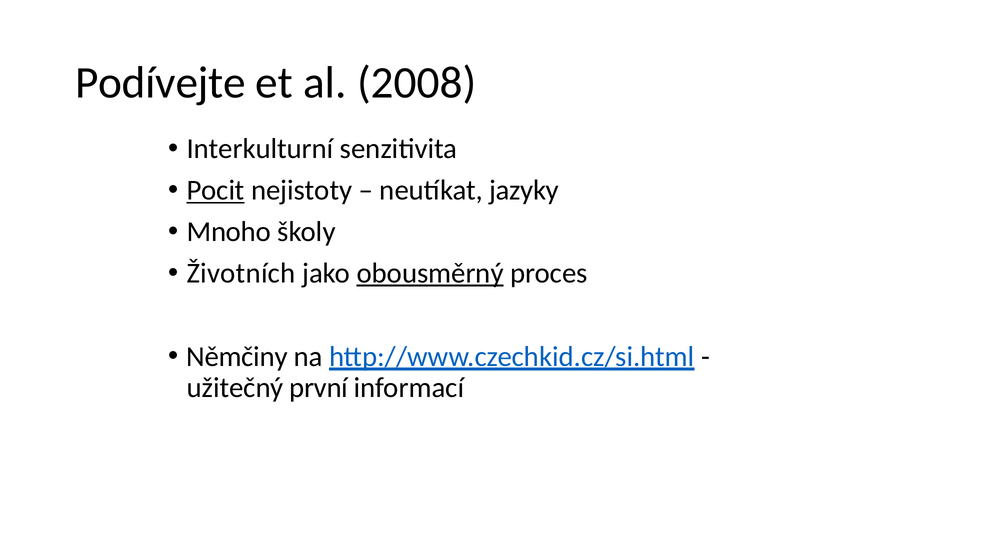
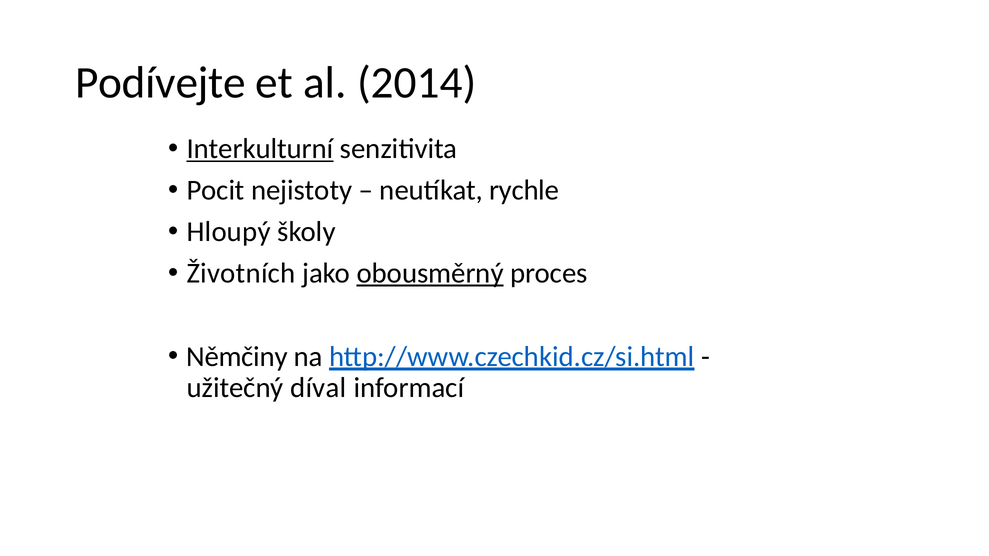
2008: 2008 -> 2014
Interkulturní underline: none -> present
Pocit underline: present -> none
jazyky: jazyky -> rychle
Mnoho: Mnoho -> Hloupý
první: první -> díval
